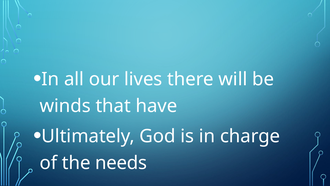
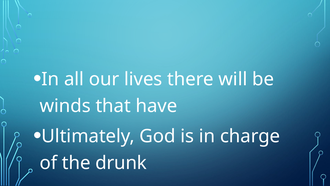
needs: needs -> drunk
